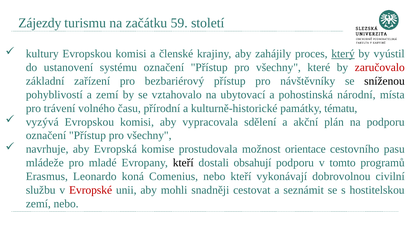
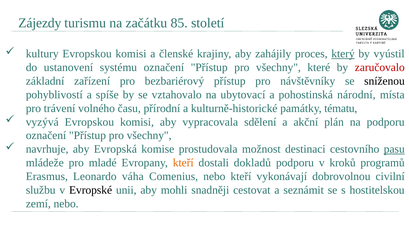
59: 59 -> 85
a zemí: zemí -> spíše
orientace: orientace -> destinaci
pasu underline: none -> present
kteří at (183, 163) colour: black -> orange
obsahují: obsahují -> dokladů
tomto: tomto -> kroků
koná: koná -> váha
Evropské colour: red -> black
